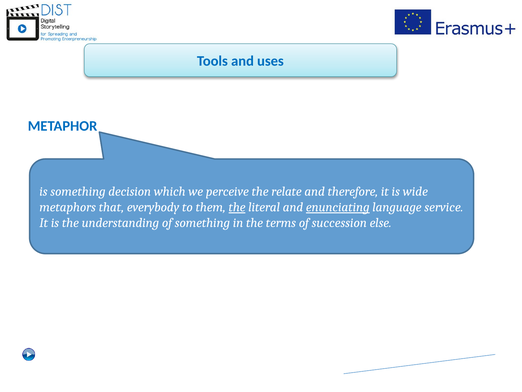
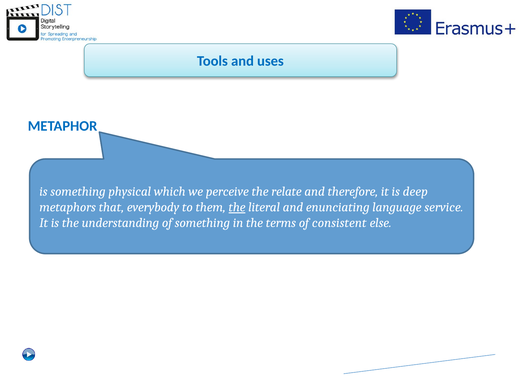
decision: decision -> physical
wide: wide -> deep
enunciating underline: present -> none
succession: succession -> consistent
